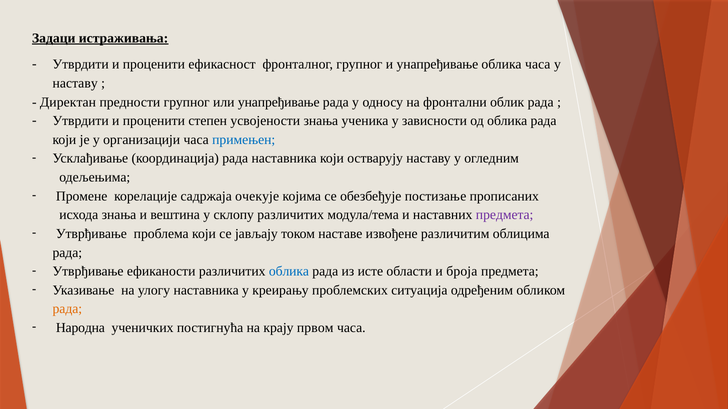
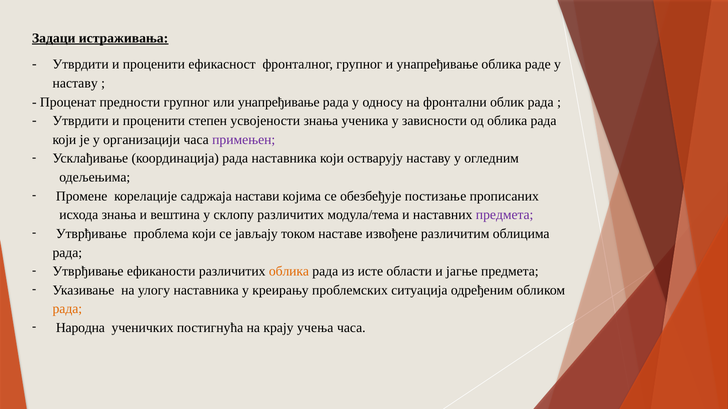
облика часа: часа -> раде
Директан: Директан -> Проценат
примењен colour: blue -> purple
очекује: очекује -> настави
облика at (289, 272) colour: blue -> orange
броја: броја -> јагње
првом: првом -> учења
